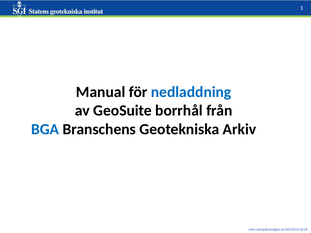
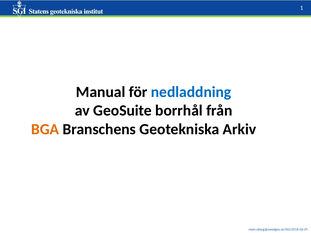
BGA colour: blue -> orange
